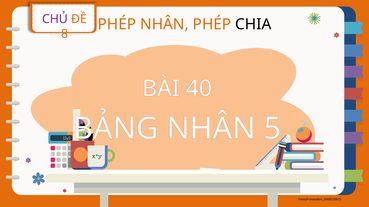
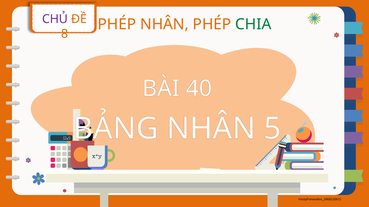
CHIA colour: black -> green
